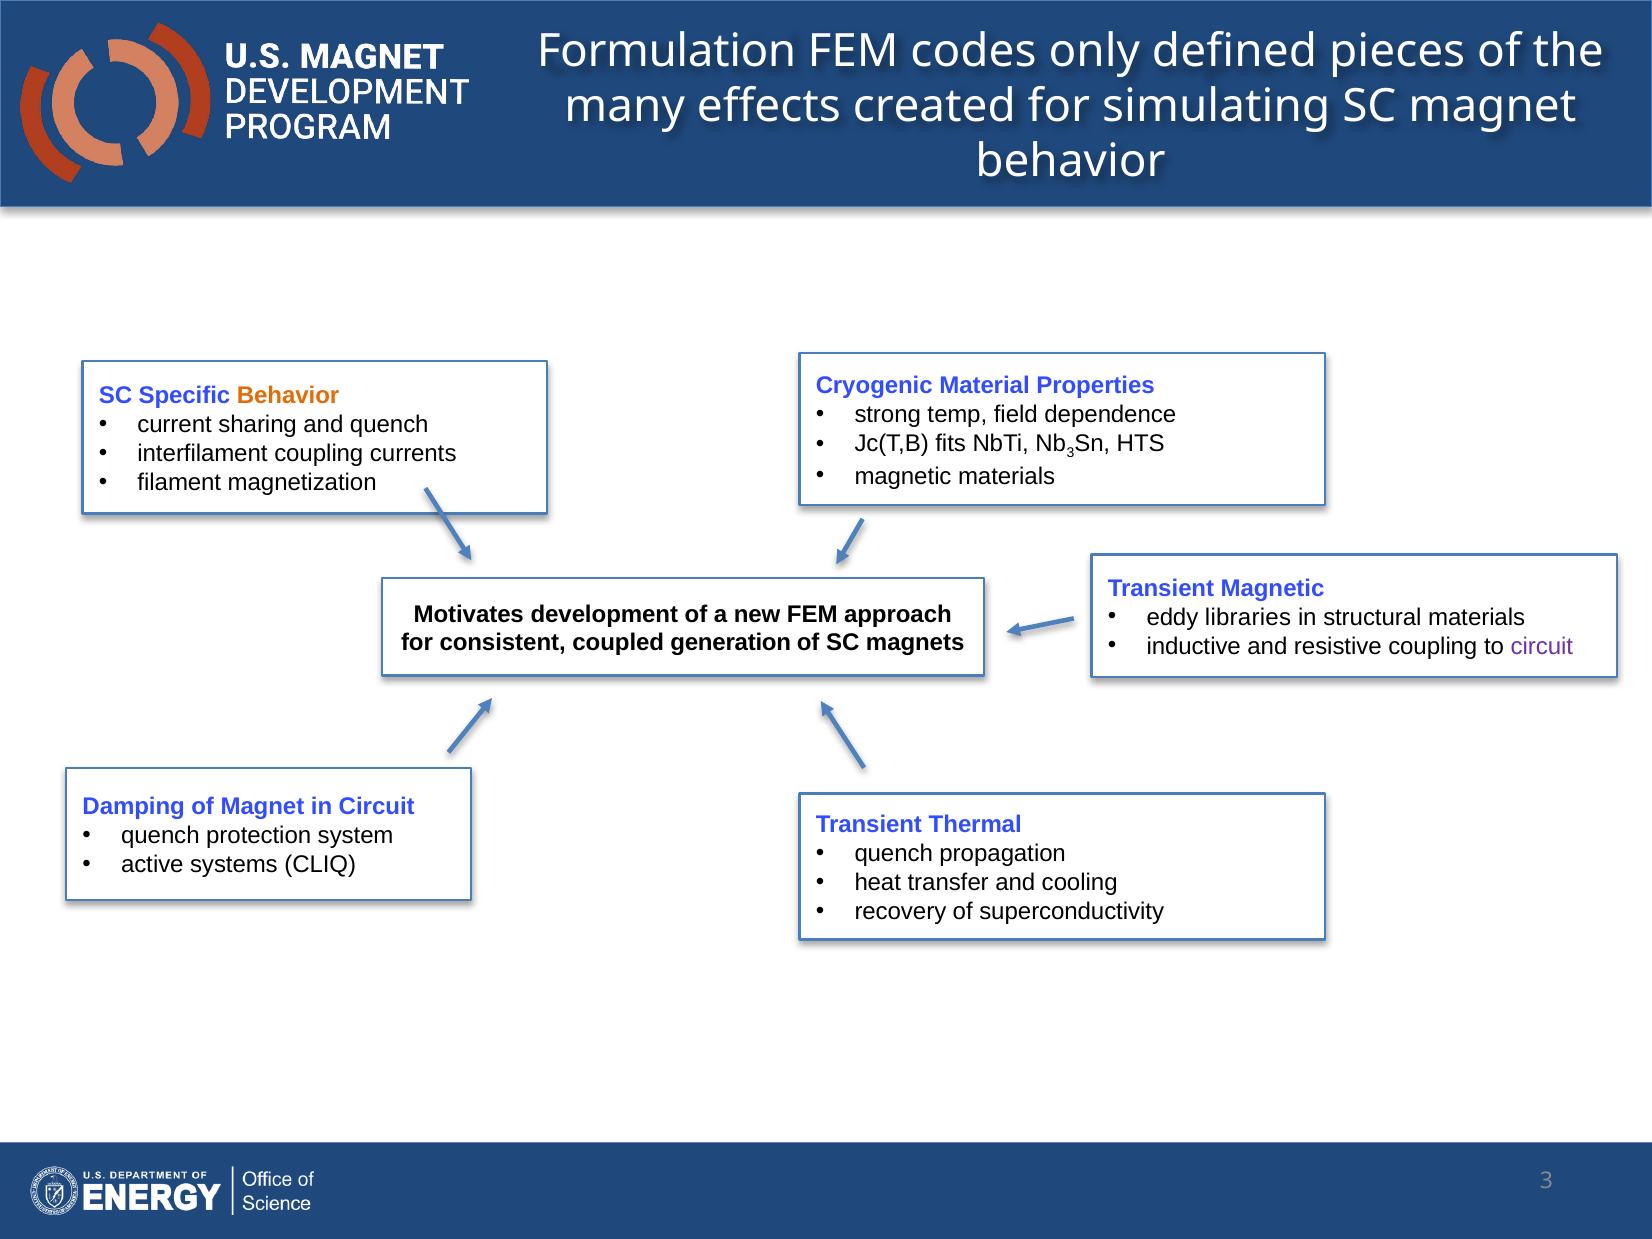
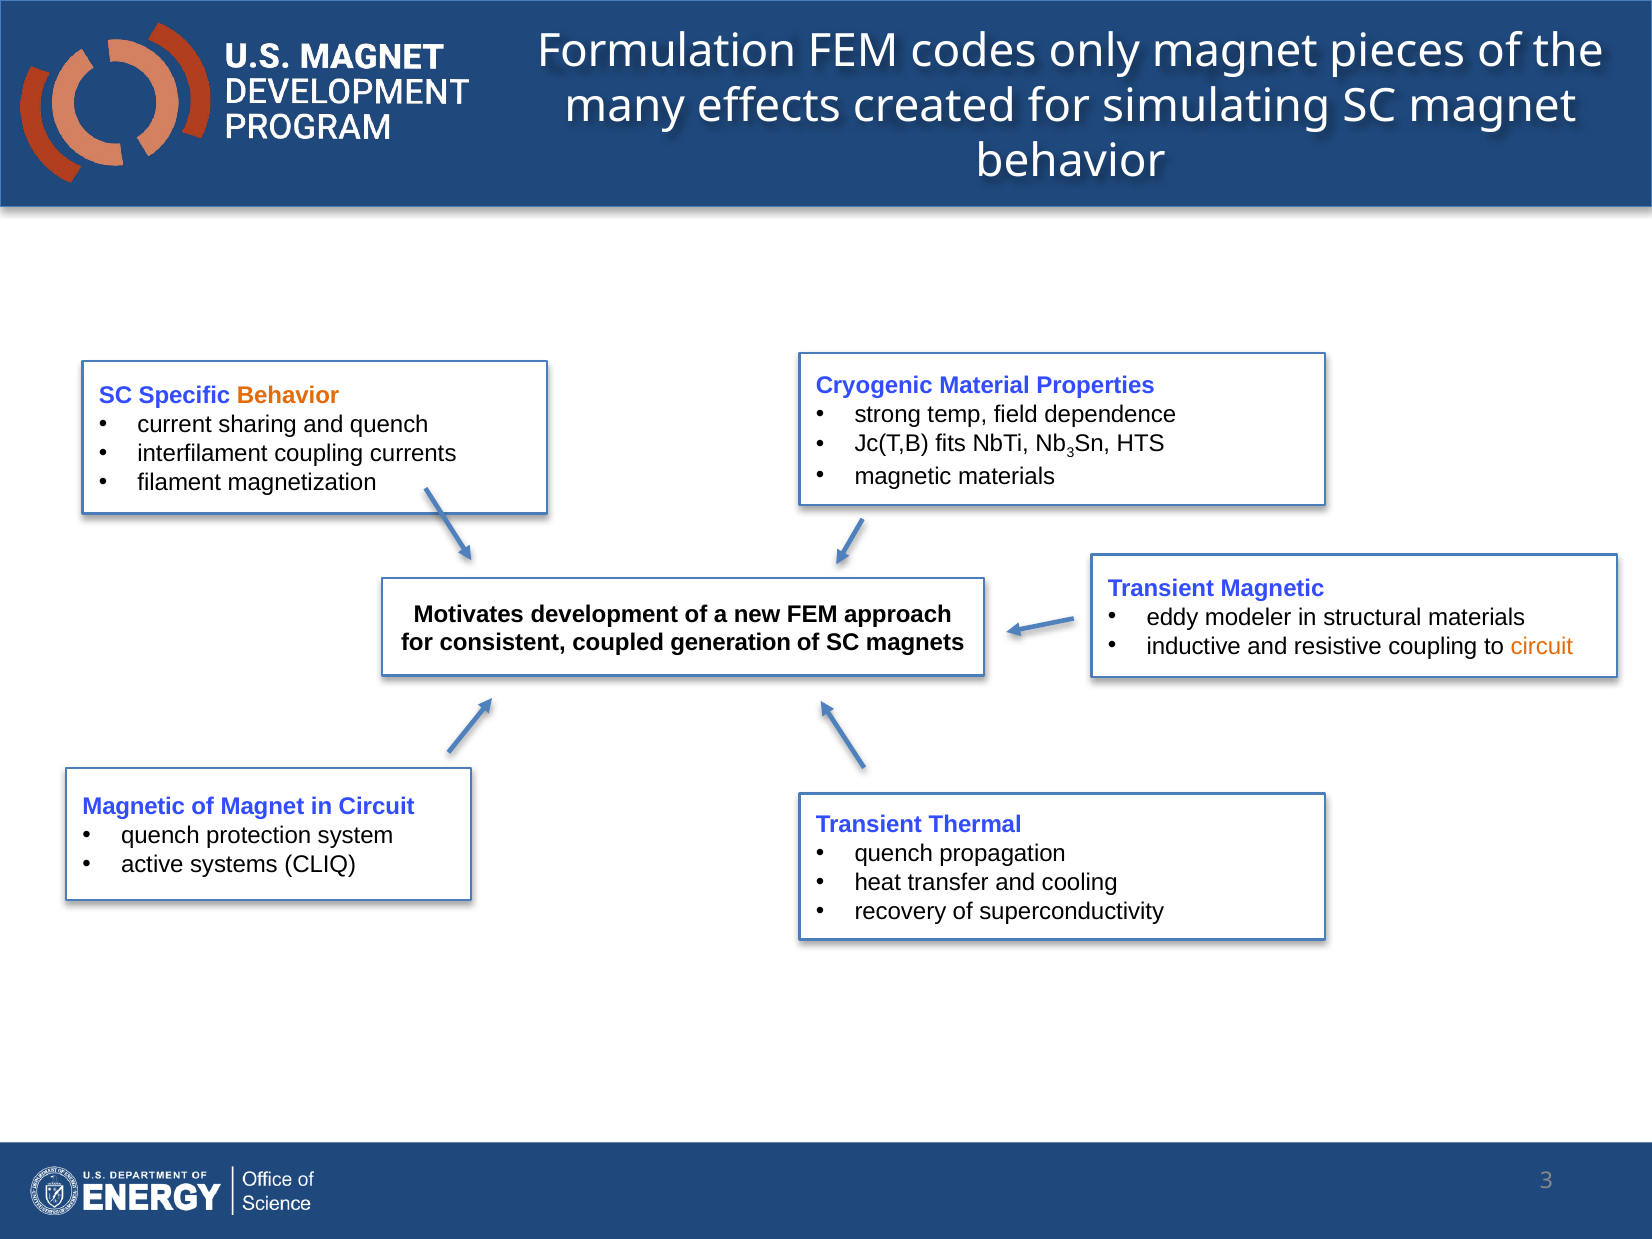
only defined: defined -> magnet
libraries: libraries -> modeler
circuit at (1542, 646) colour: purple -> orange
Damping at (134, 807): Damping -> Magnetic
